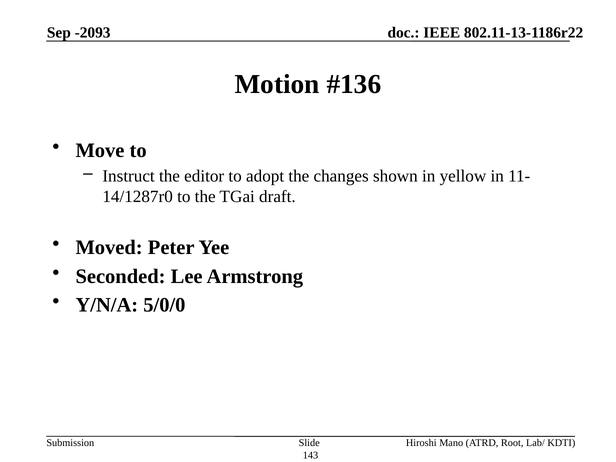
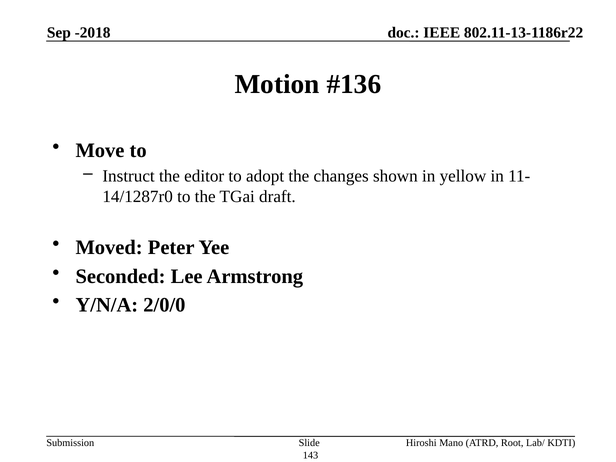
-2093: -2093 -> -2018
5/0/0: 5/0/0 -> 2/0/0
